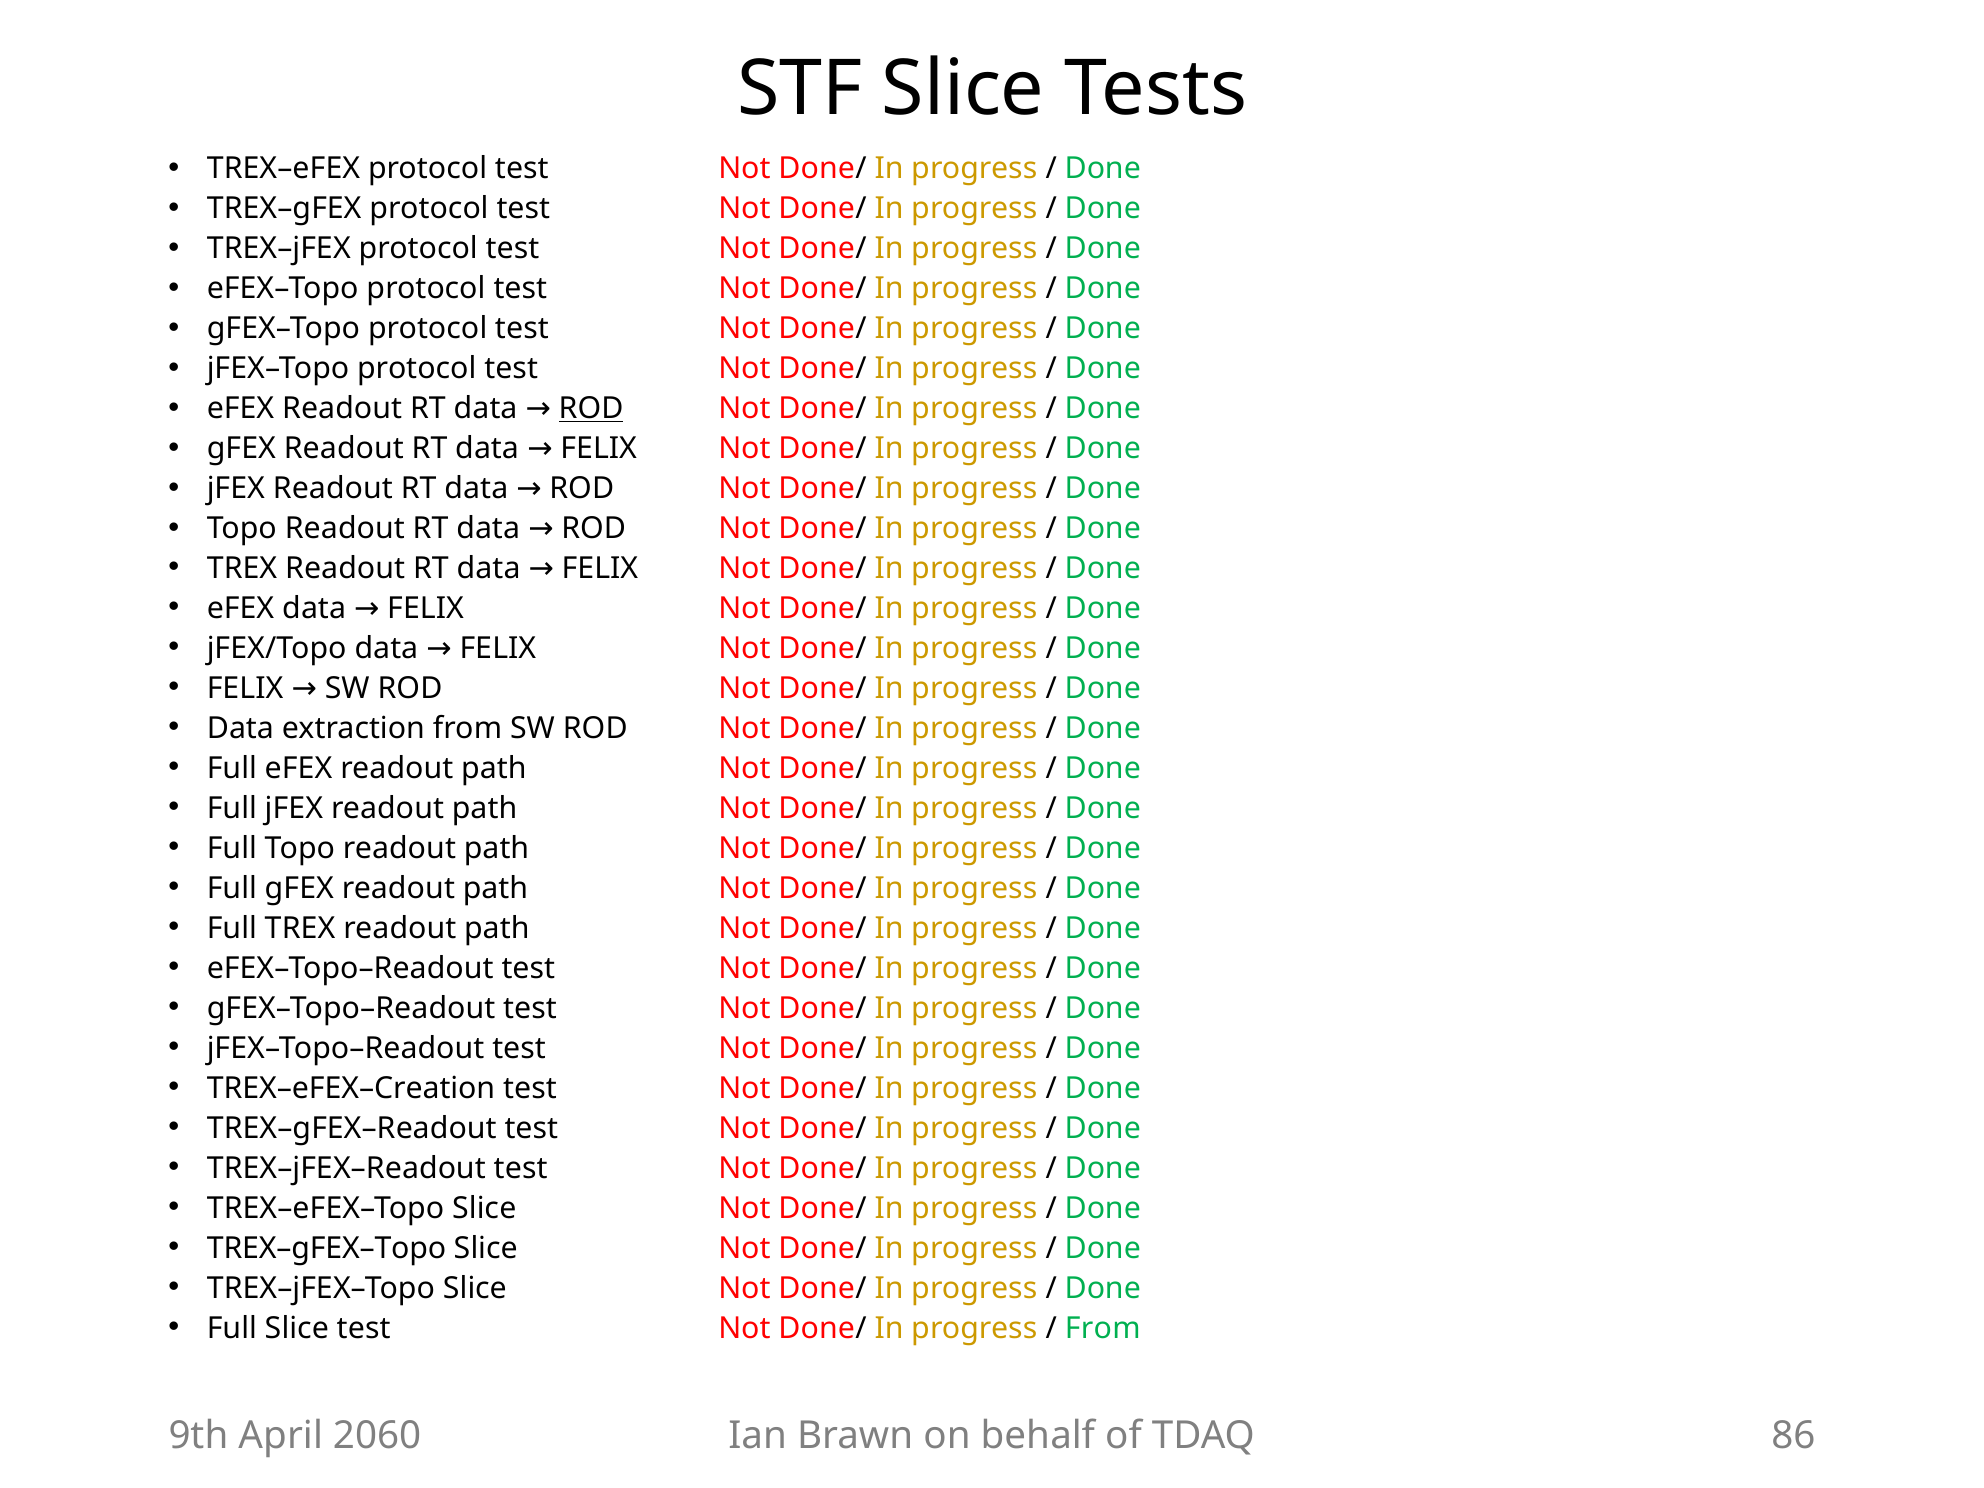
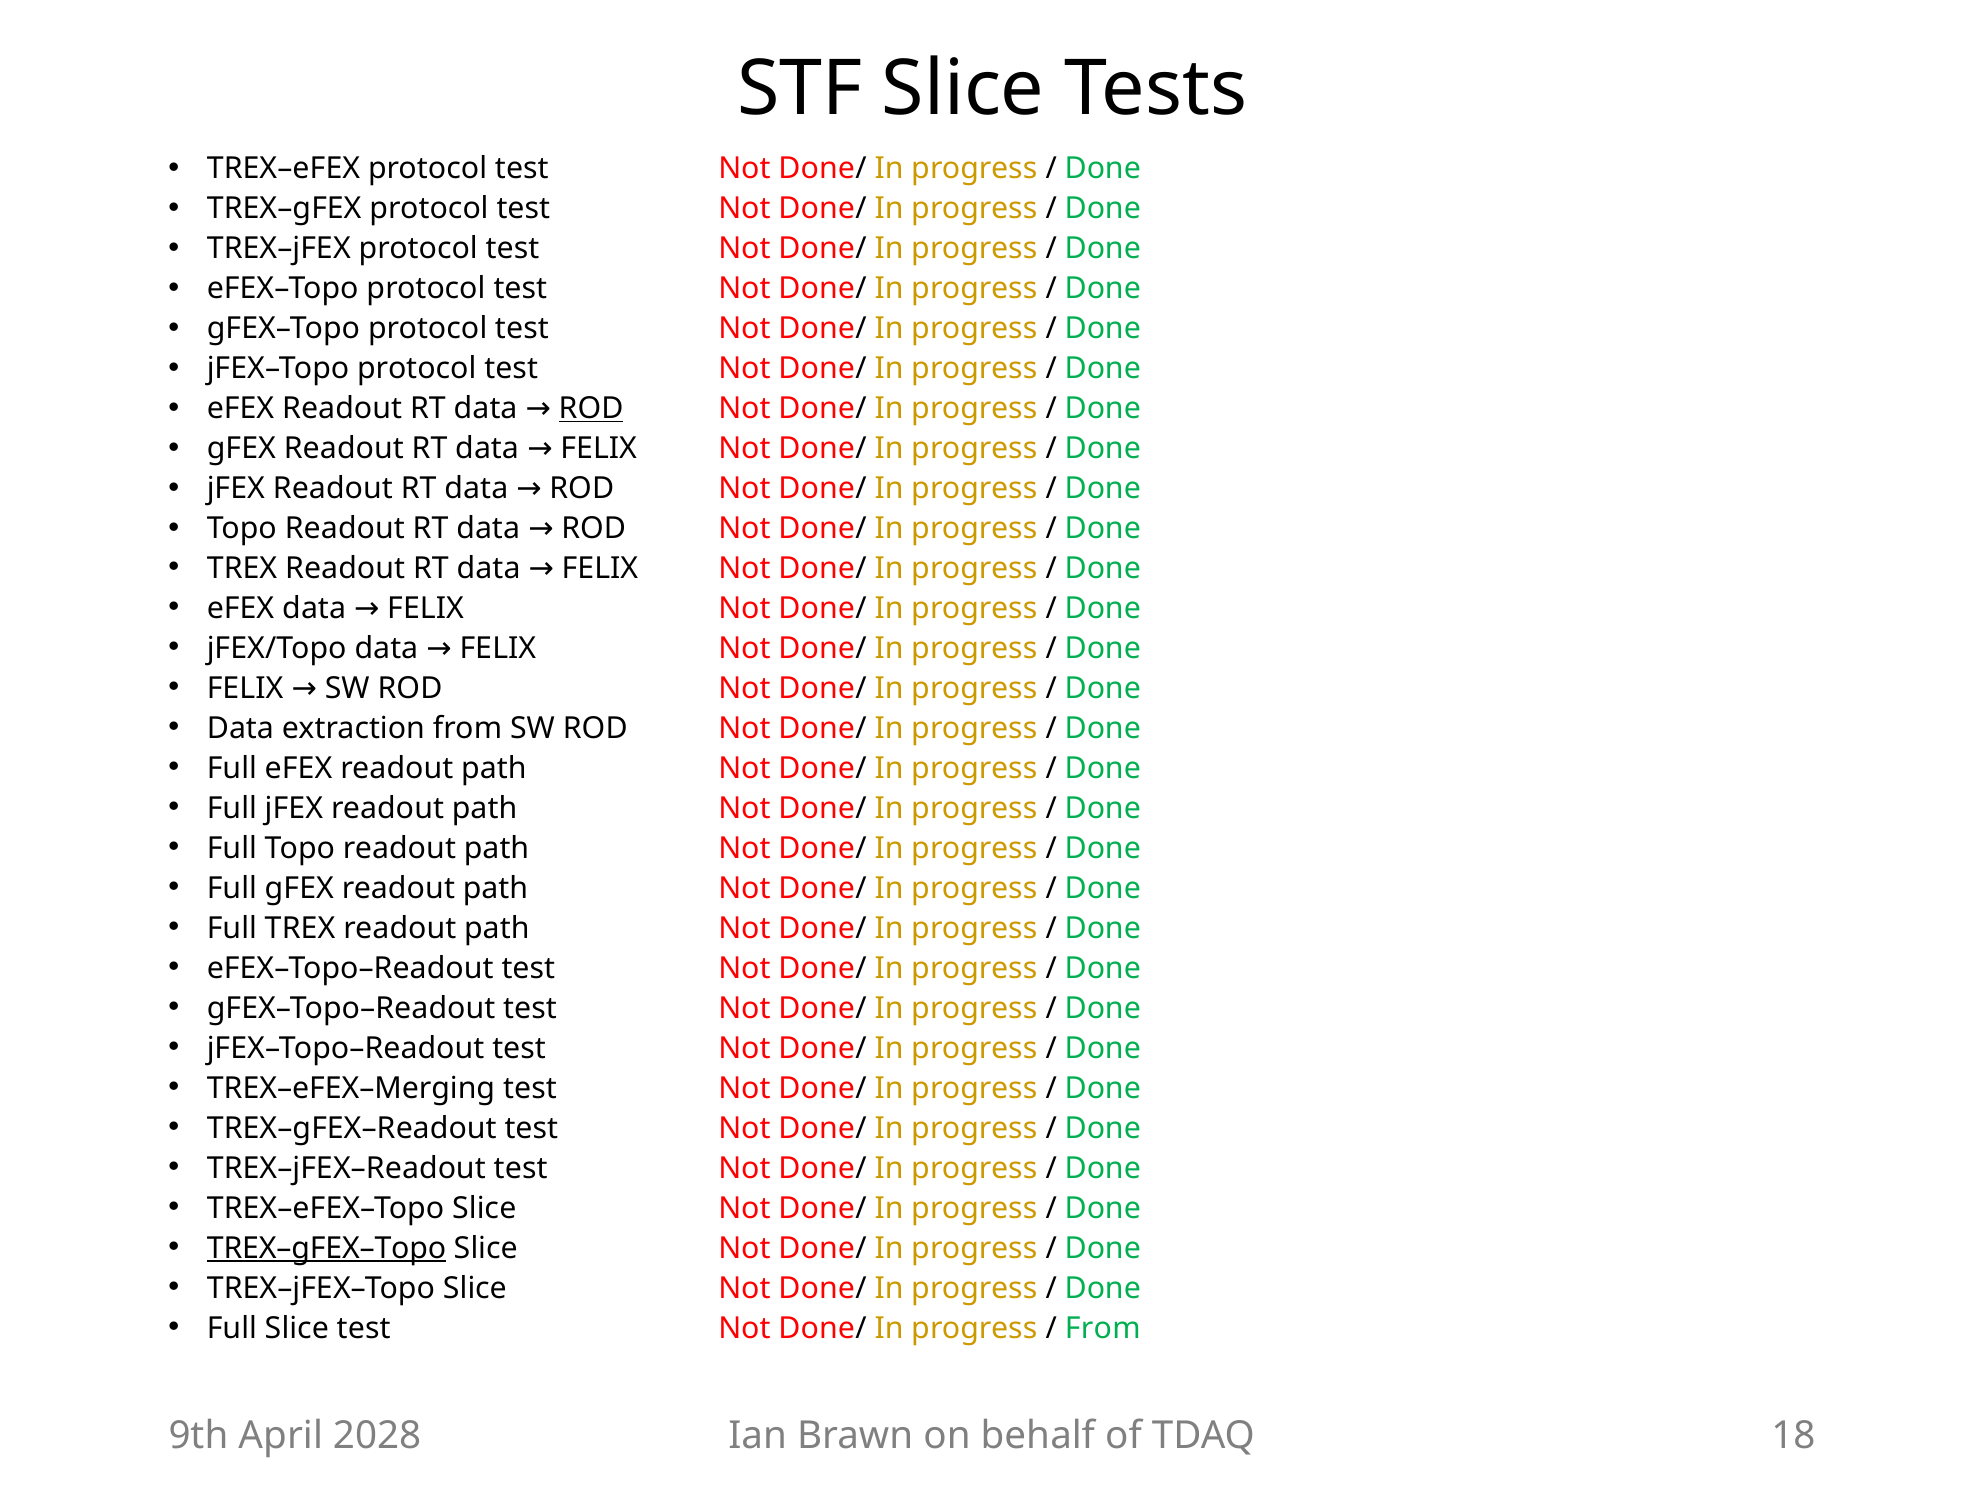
TREX–eFEX–Creation: TREX–eFEX–Creation -> TREX–eFEX–Merging
TREX–gFEX–Topo underline: none -> present
2060: 2060 -> 2028
86: 86 -> 18
